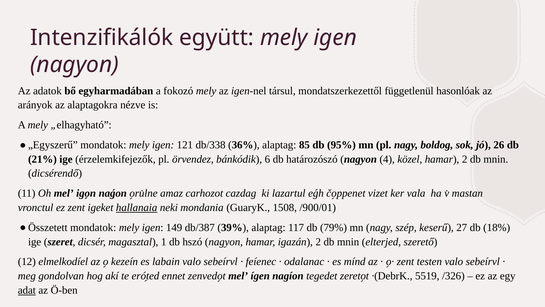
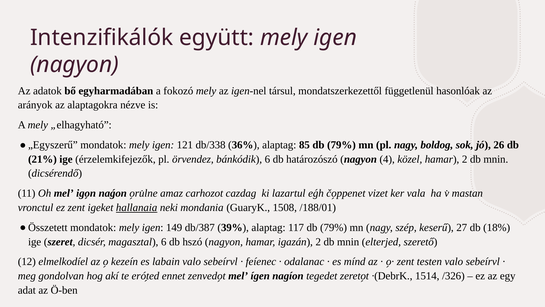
85 db 95%: 95% -> 79%
/900/01: /900/01 -> /188/01
magasztal 1: 1 -> 6
5519: 5519 -> 1514
adat underline: present -> none
